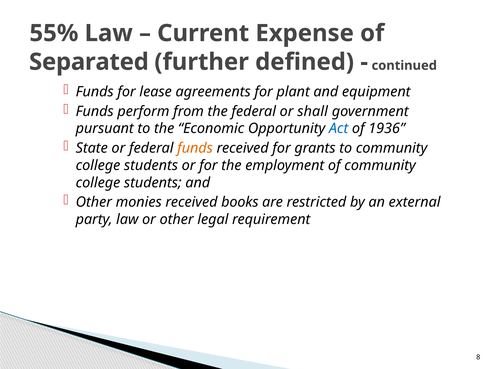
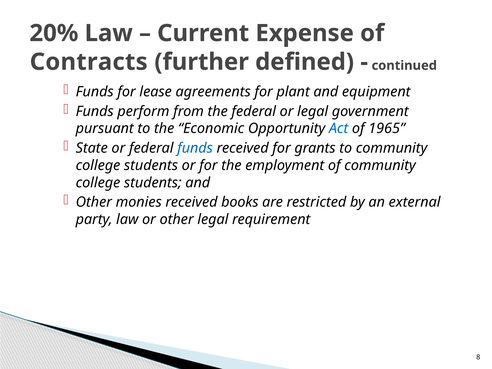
55%: 55% -> 20%
Separated: Separated -> Contracts
or shall: shall -> legal
1936: 1936 -> 1965
funds at (195, 148) colour: orange -> blue
